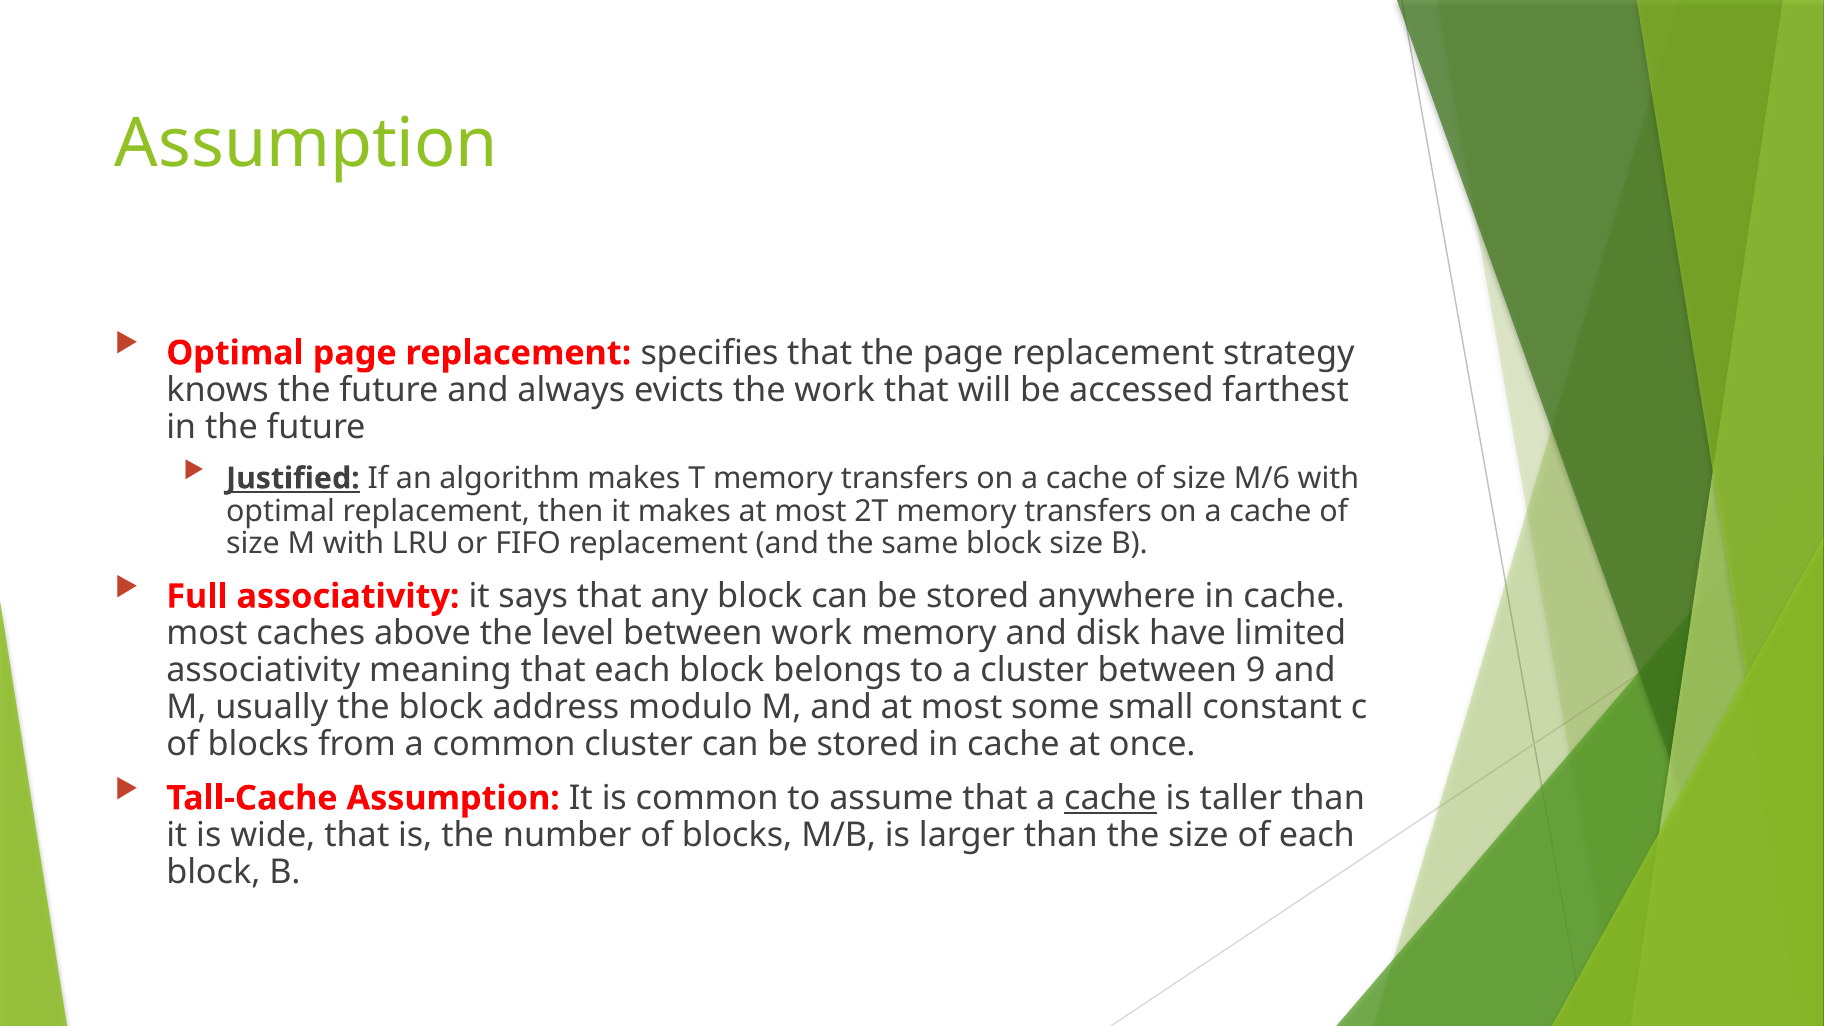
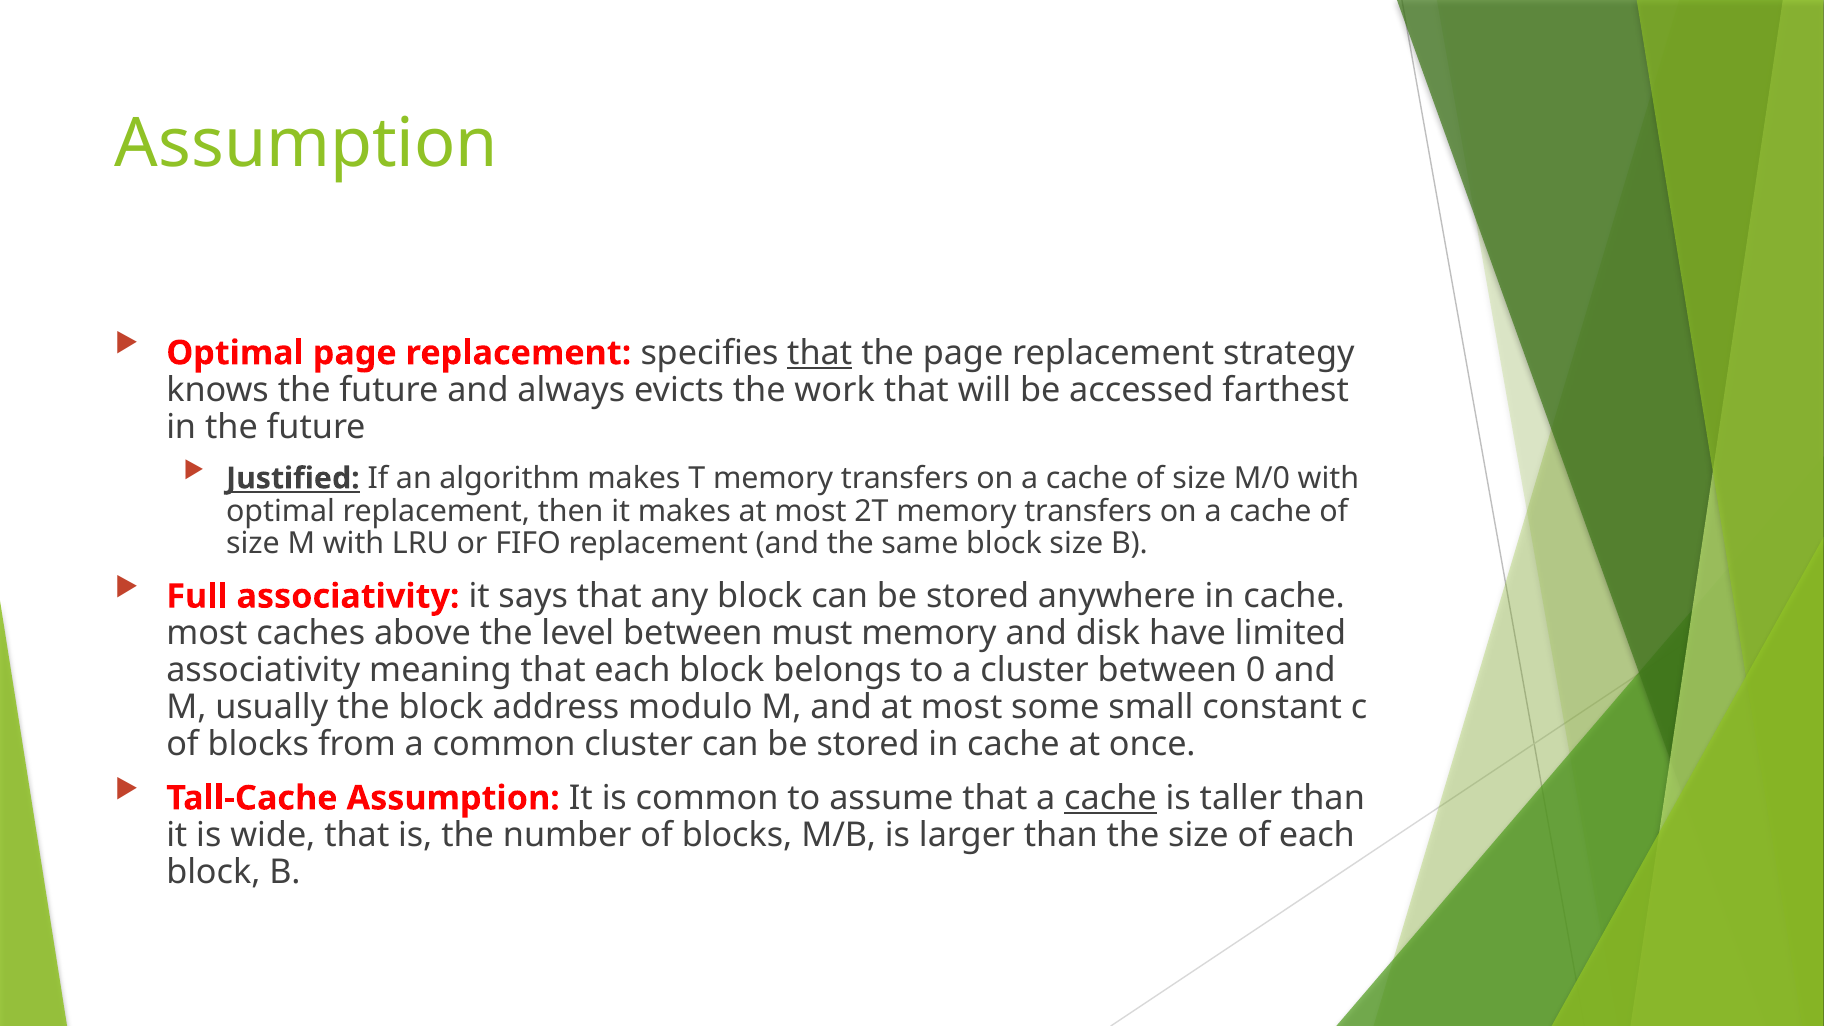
that at (820, 353) underline: none -> present
M/6: M/6 -> M/0
between work: work -> must
9: 9 -> 0
